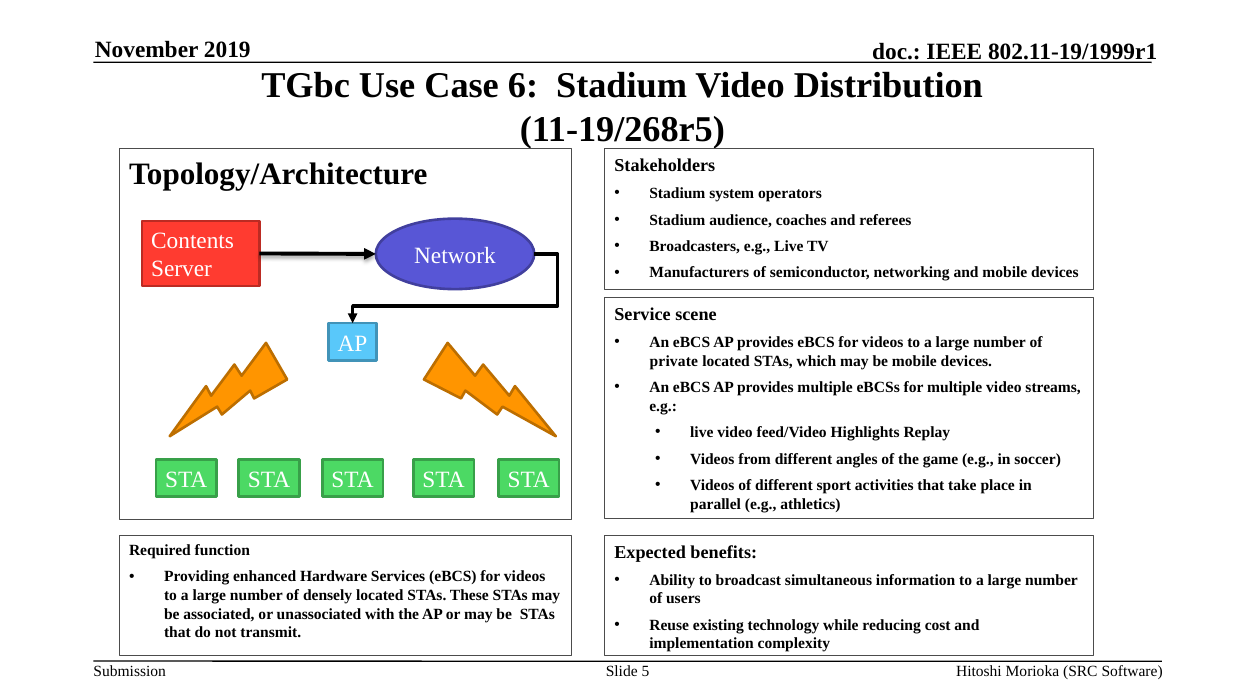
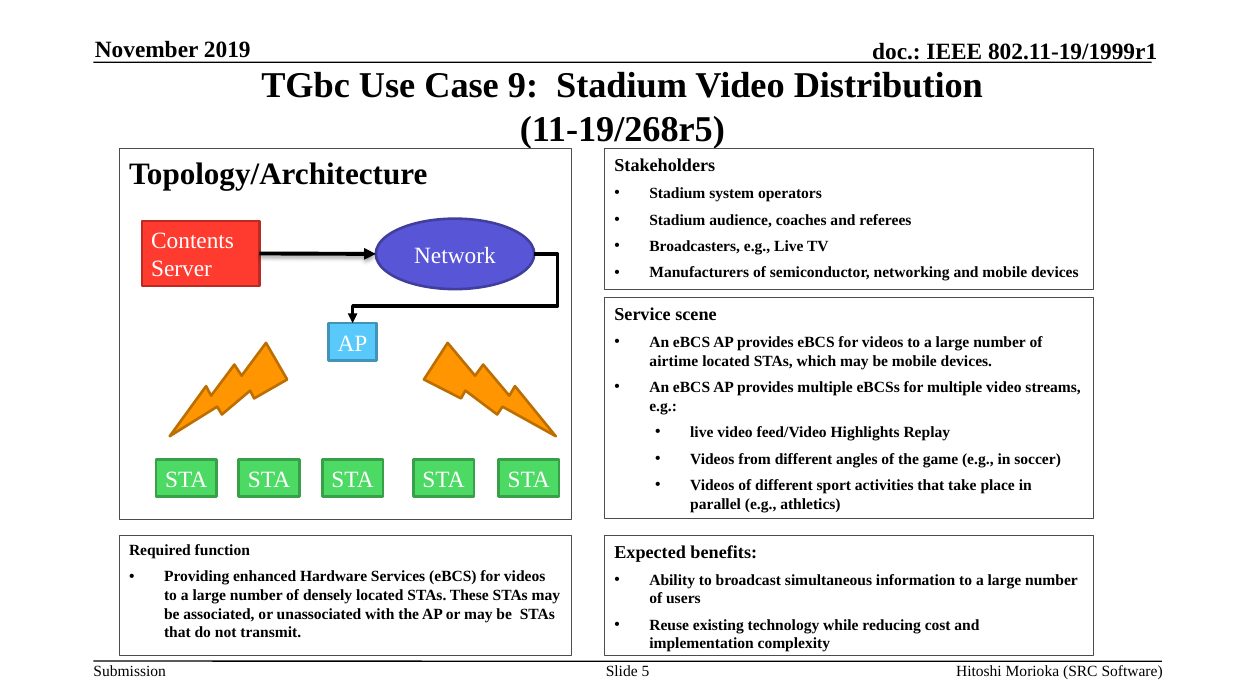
6: 6 -> 9
private: private -> airtime
